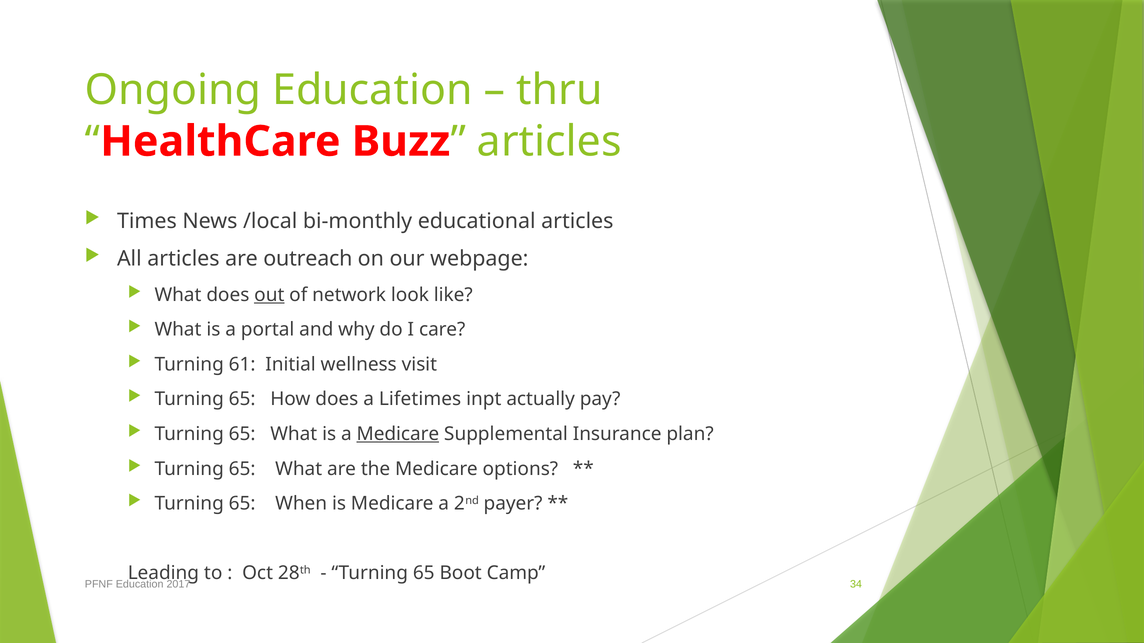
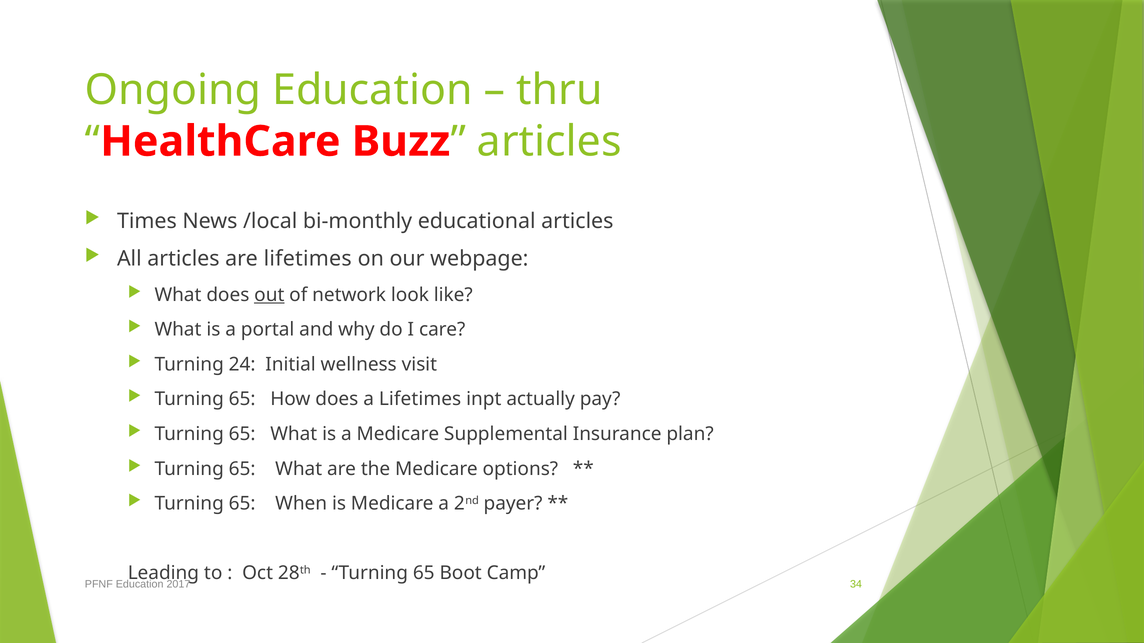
are outreach: outreach -> lifetimes
61: 61 -> 24
Medicare at (398, 434) underline: present -> none
